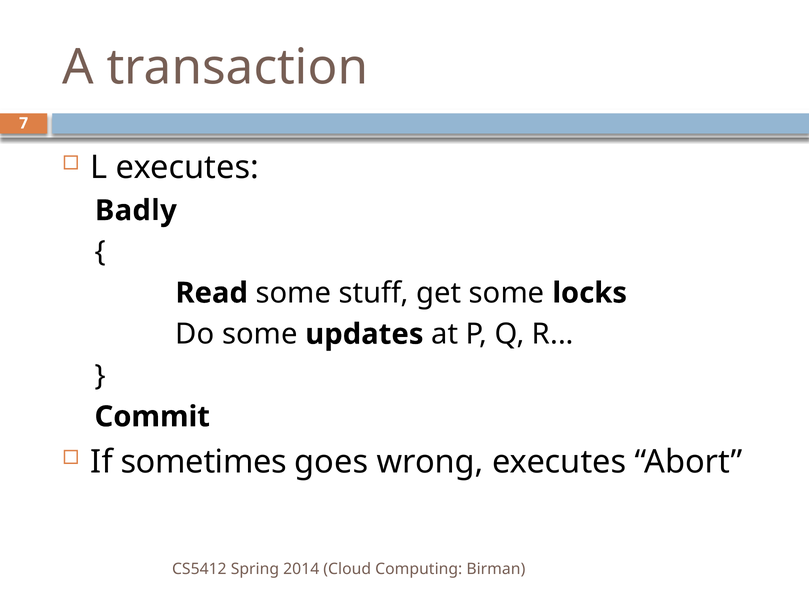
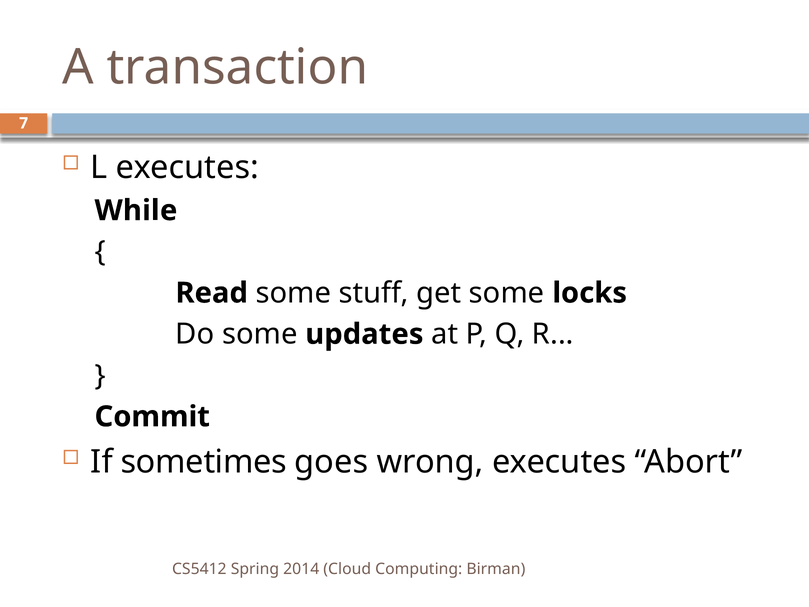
Badly: Badly -> While
